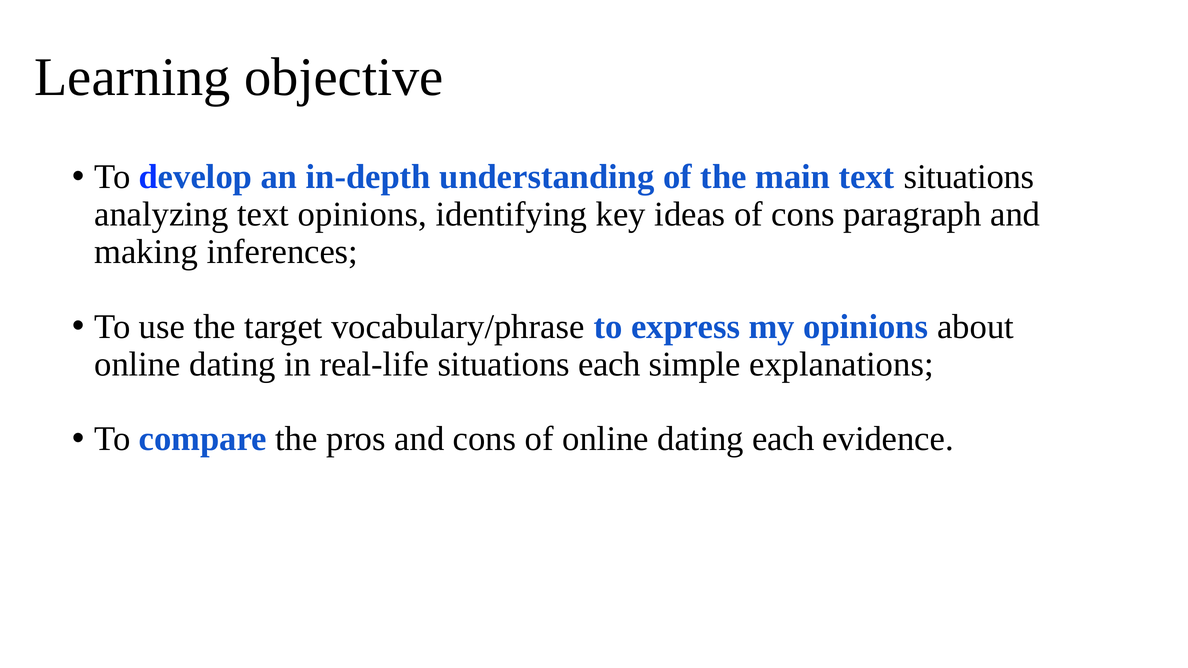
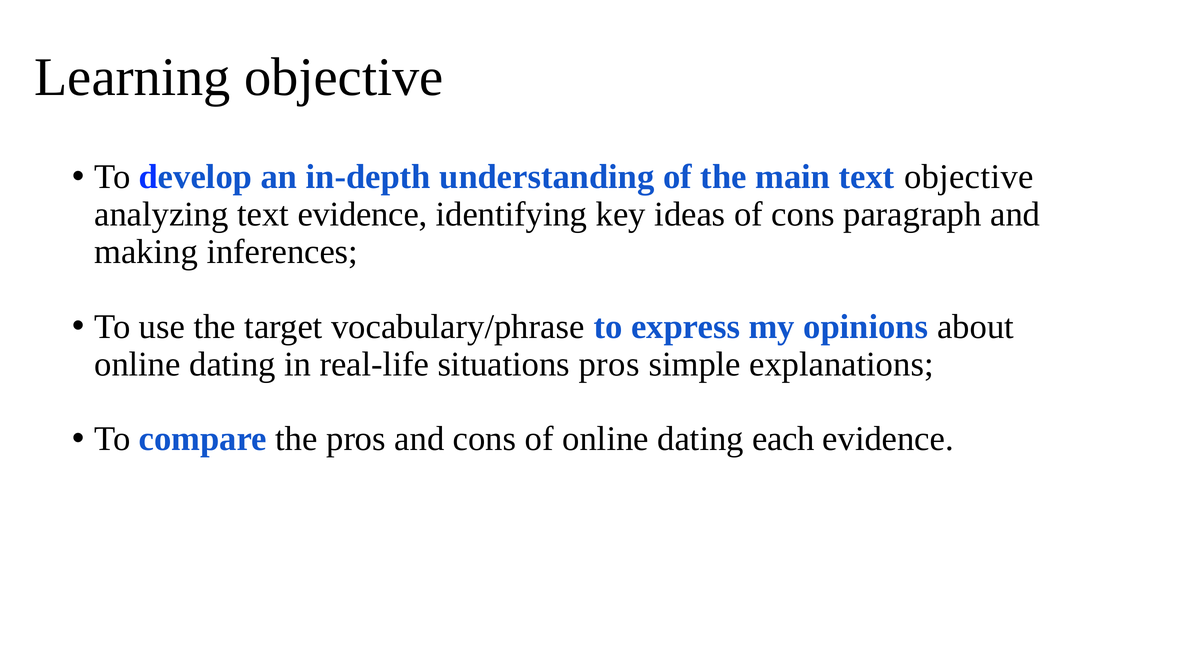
text situations: situations -> objective
text opinions: opinions -> evidence
situations each: each -> pros
